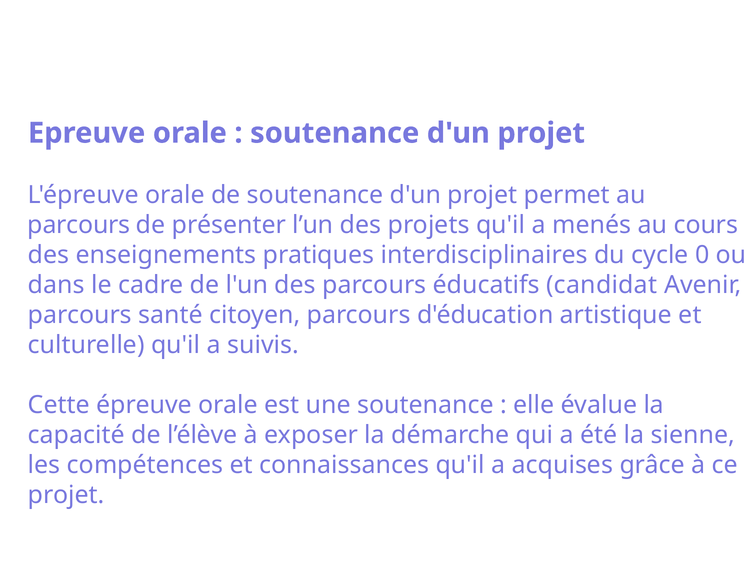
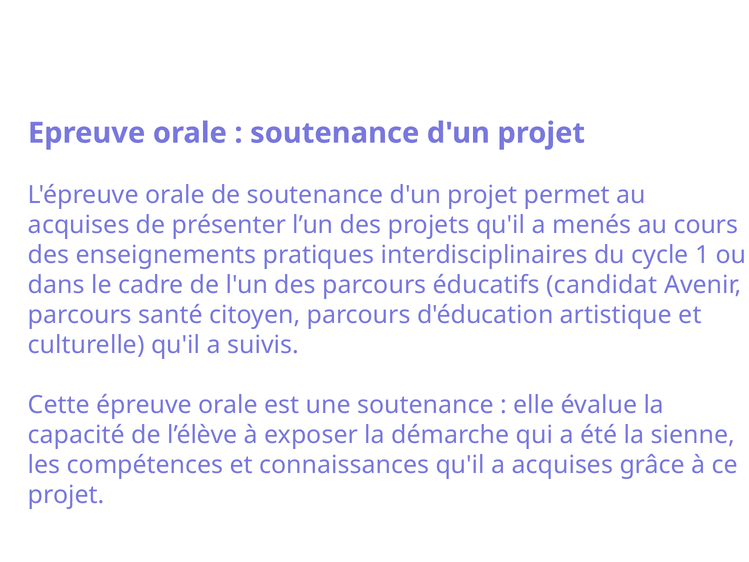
parcours at (79, 225): parcours -> acquises
0: 0 -> 1
